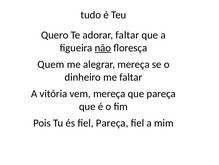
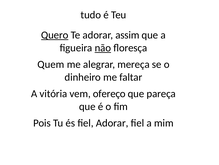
Quero underline: none -> present
adorar faltar: faltar -> assim
vem mereça: mereça -> ofereço
fiel Pareça: Pareça -> Adorar
